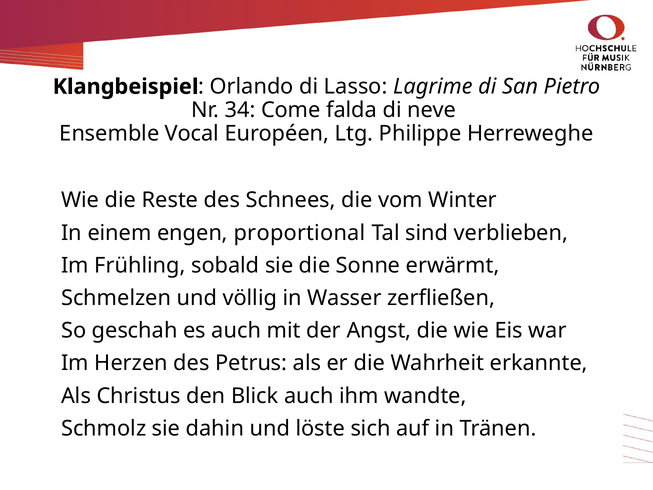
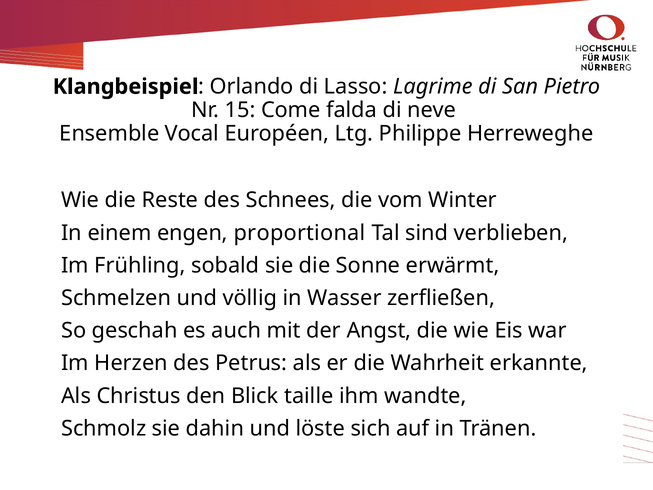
34: 34 -> 15
Blick auch: auch -> taille
